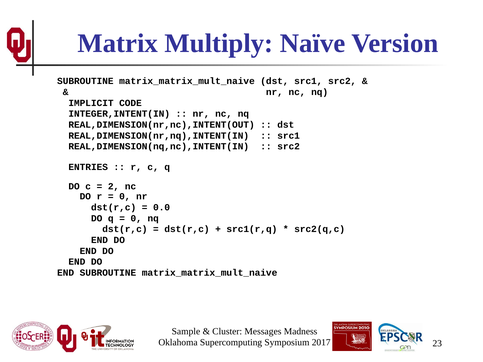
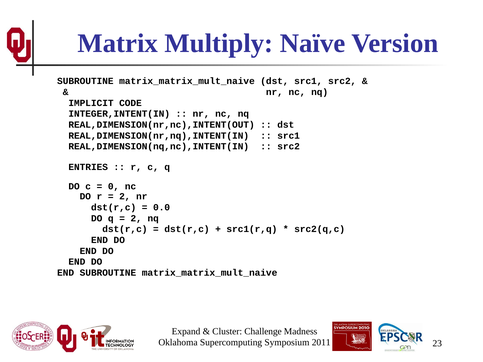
2: 2 -> 0
0 at (125, 197): 0 -> 2
0 at (136, 218): 0 -> 2
Sample: Sample -> Expand
Messages: Messages -> Challenge
2017: 2017 -> 2011
